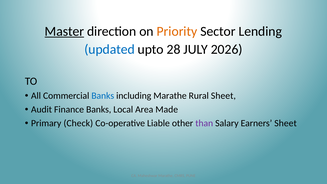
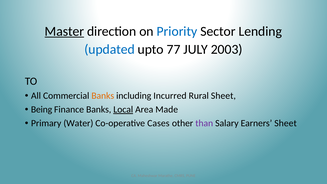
Priority colour: orange -> blue
28: 28 -> 77
2026: 2026 -> 2003
Banks at (103, 96) colour: blue -> orange
including Marathe: Marathe -> Incurred
Audit: Audit -> Being
Local underline: none -> present
Check: Check -> Water
Liable: Liable -> Cases
